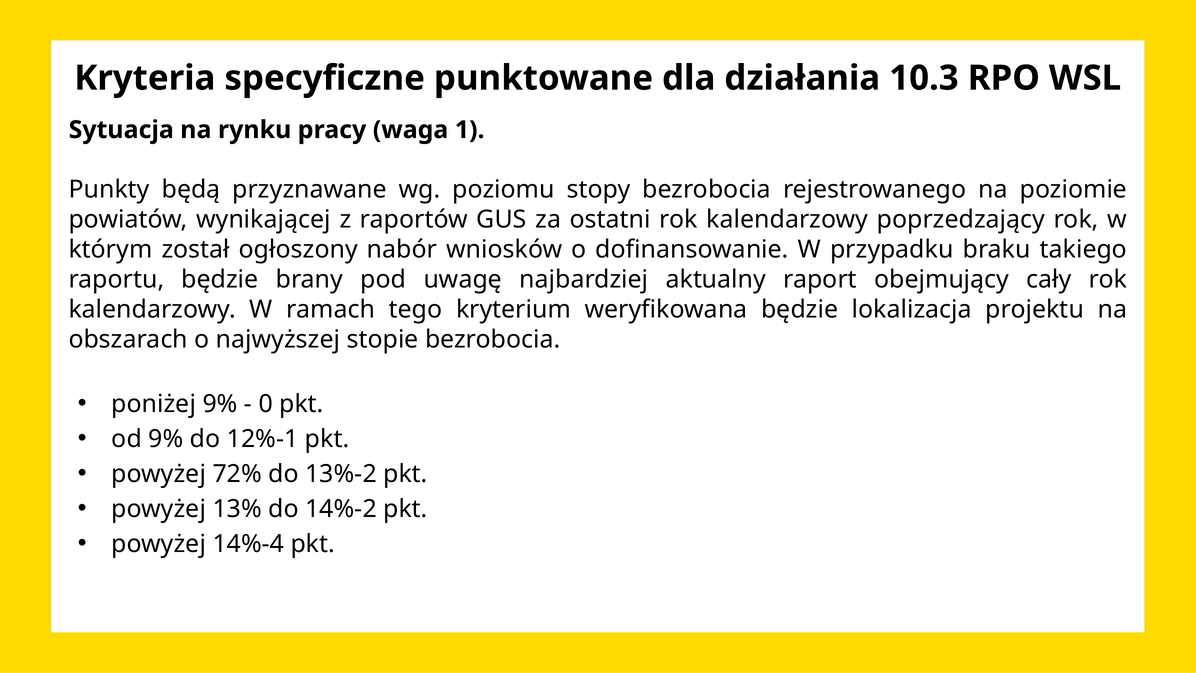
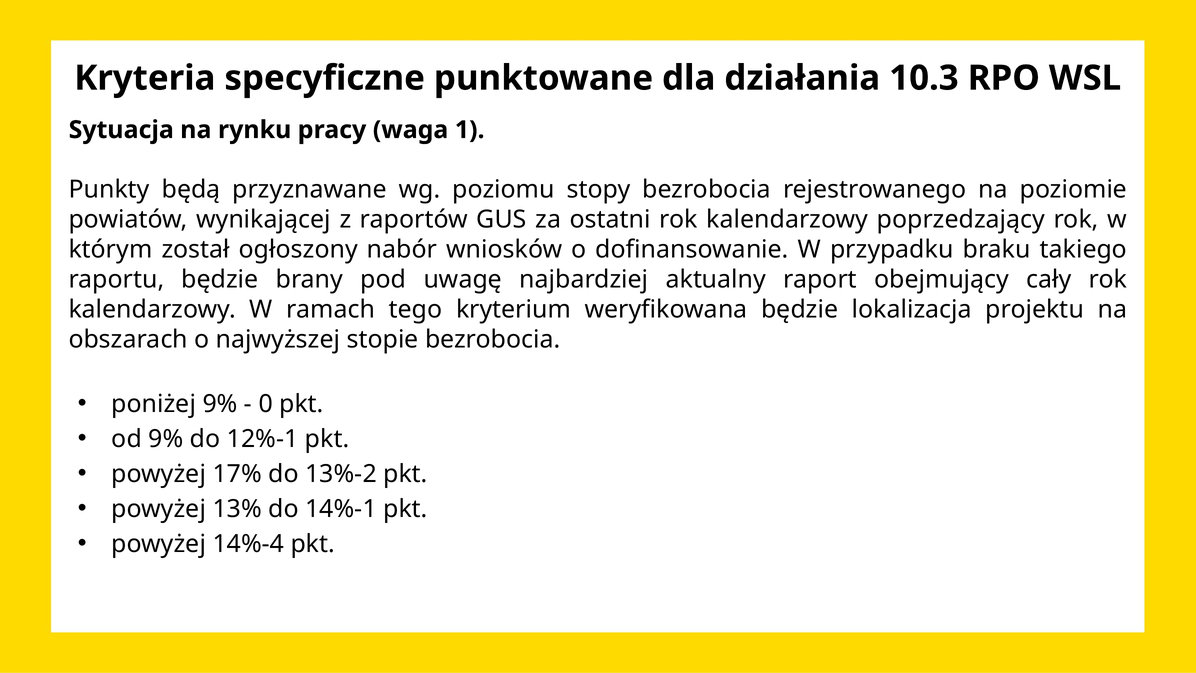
72%: 72% -> 17%
14%-2: 14%-2 -> 14%-1
